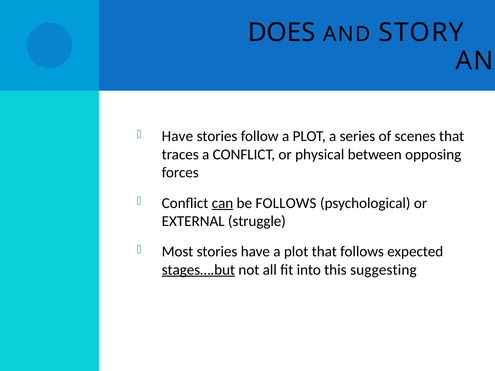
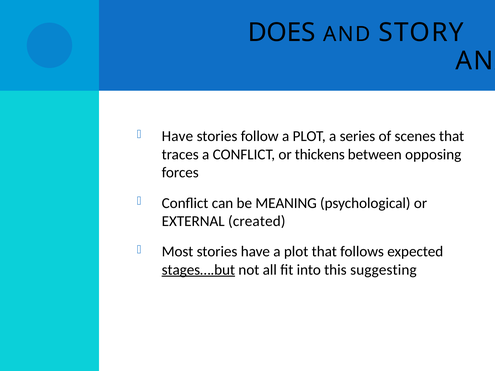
physical: physical -> thickens
can underline: present -> none
be FOLLOWS: FOLLOWS -> MEANING
struggle: struggle -> created
